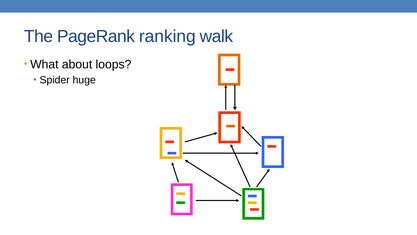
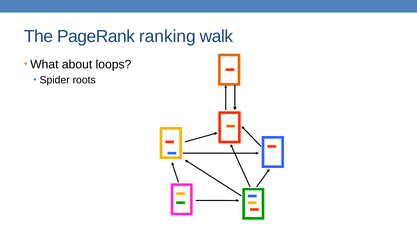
huge: huge -> roots
